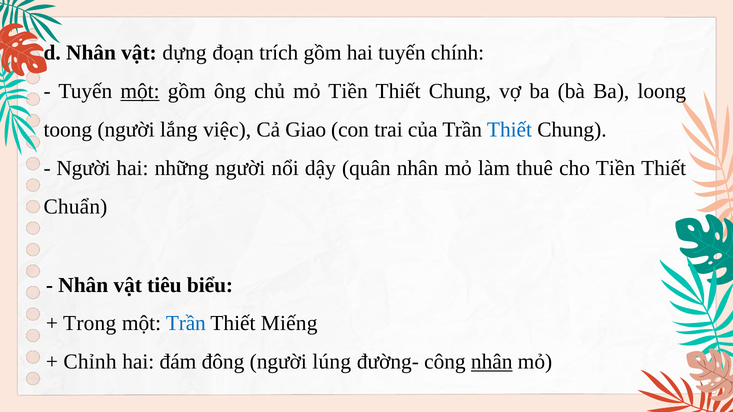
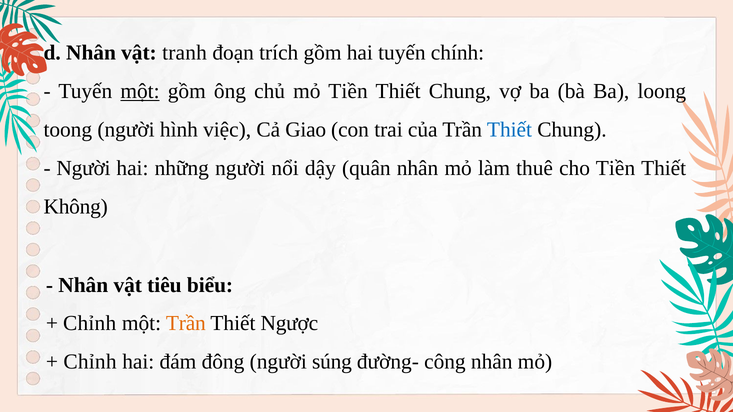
dựng: dựng -> tranh
lắng: lắng -> hình
Chuẩn: Chuẩn -> Không
Trong at (90, 324): Trong -> Chỉnh
Trần at (186, 324) colour: blue -> orange
Miếng: Miếng -> Ngược
lúng: lúng -> súng
nhân at (492, 362) underline: present -> none
